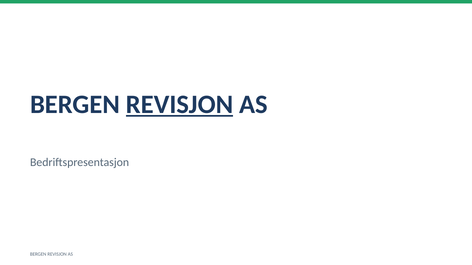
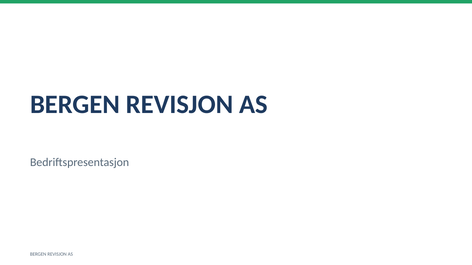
REVISJON at (180, 105) underline: present -> none
